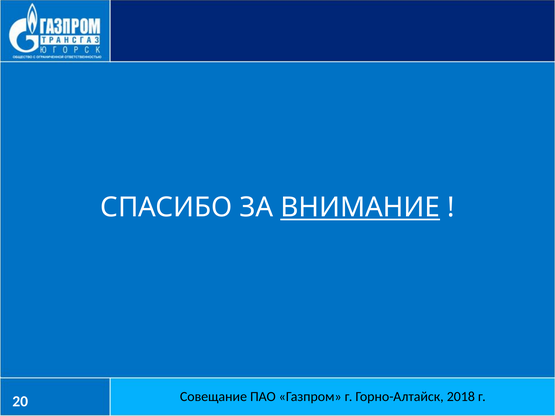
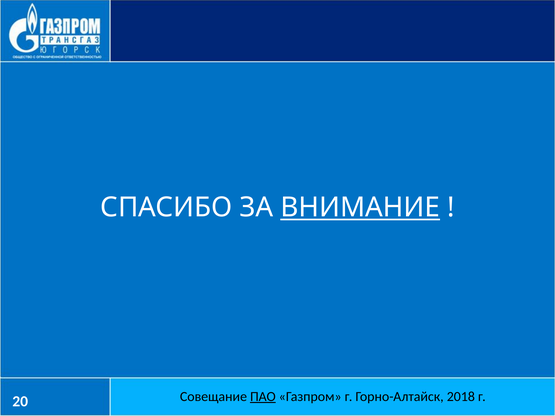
ПАО underline: none -> present
